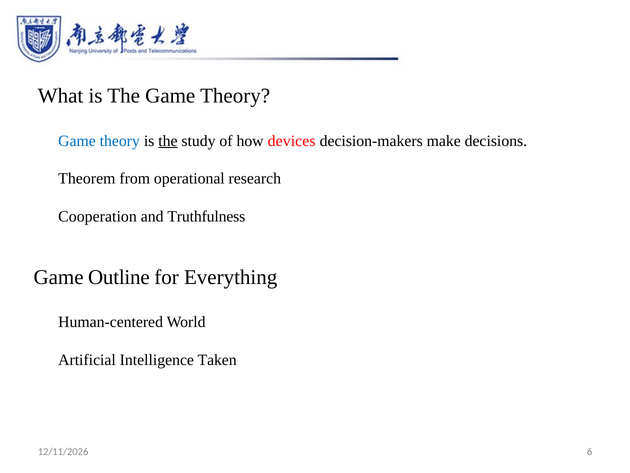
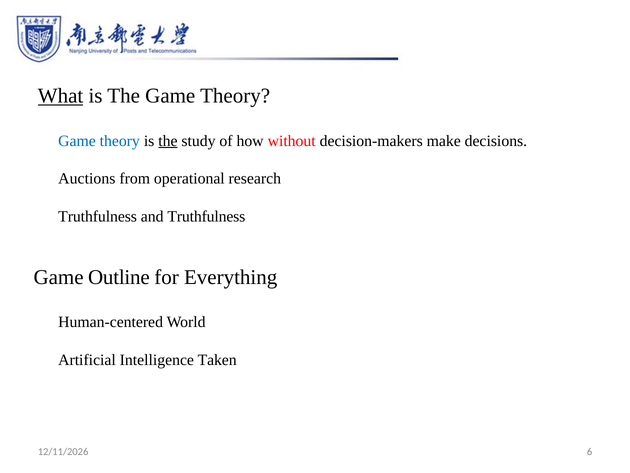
What underline: none -> present
devices: devices -> without
Theorem: Theorem -> Auctions
Cooperation at (98, 216): Cooperation -> Truthfulness
